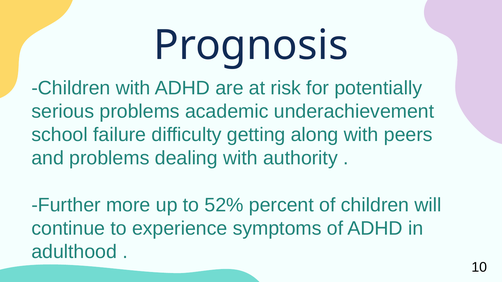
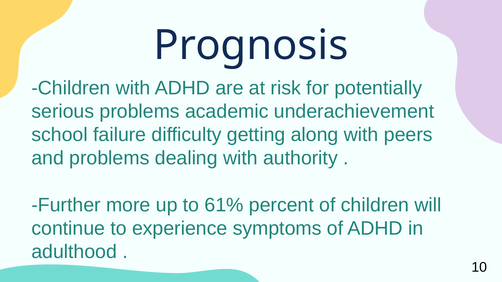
52%: 52% -> 61%
